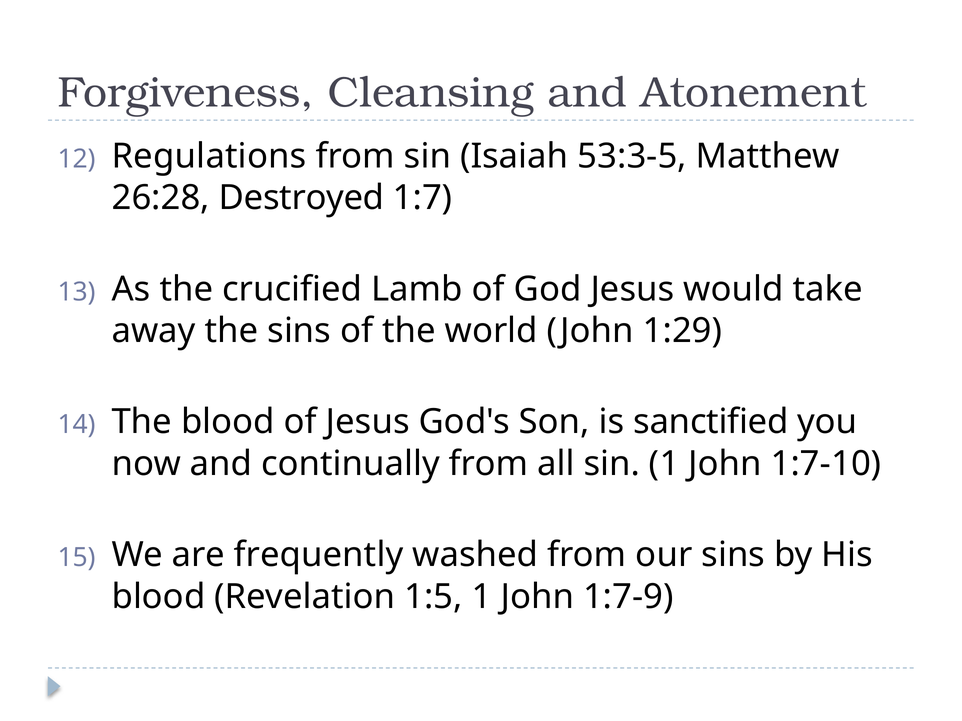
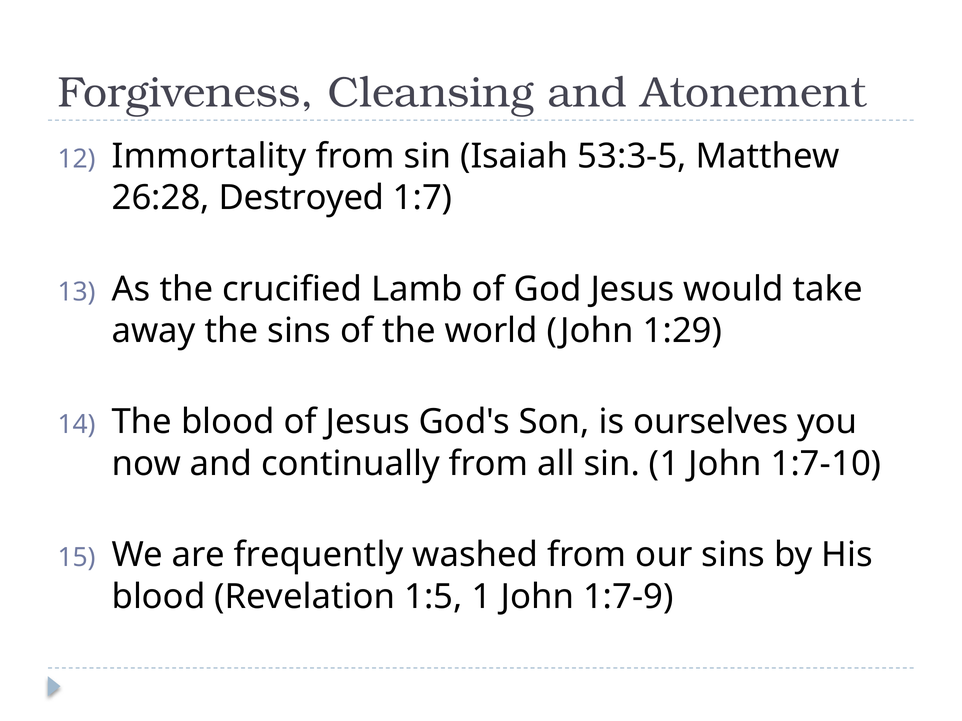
Regulations: Regulations -> Immortality
sanctified: sanctified -> ourselves
